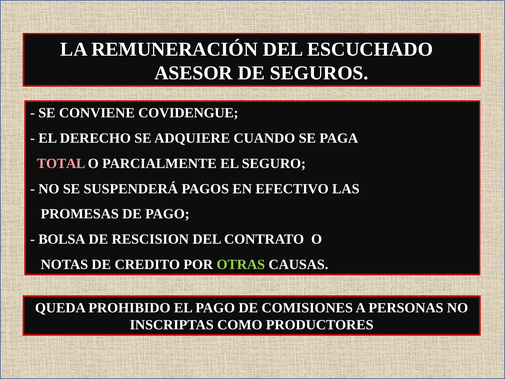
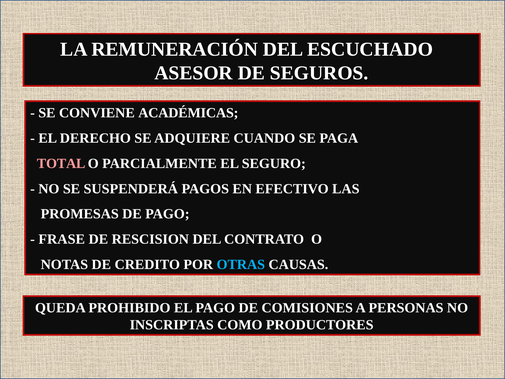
COVIDENGUE: COVIDENGUE -> ACADÉMICAS
BOLSA: BOLSA -> FRASE
OTRAS colour: light green -> light blue
